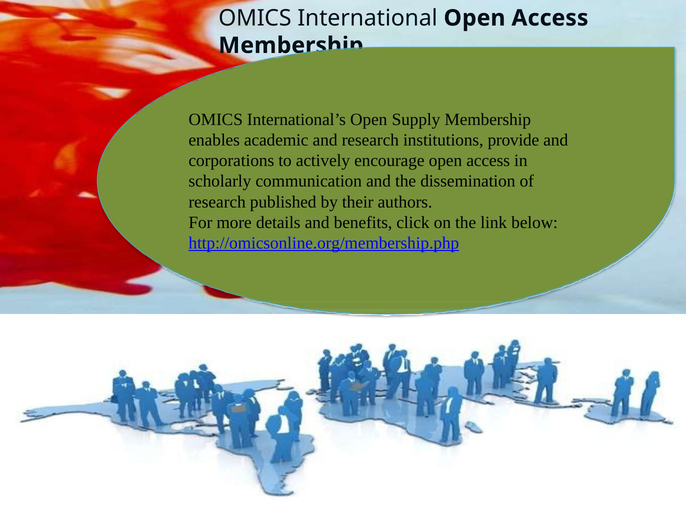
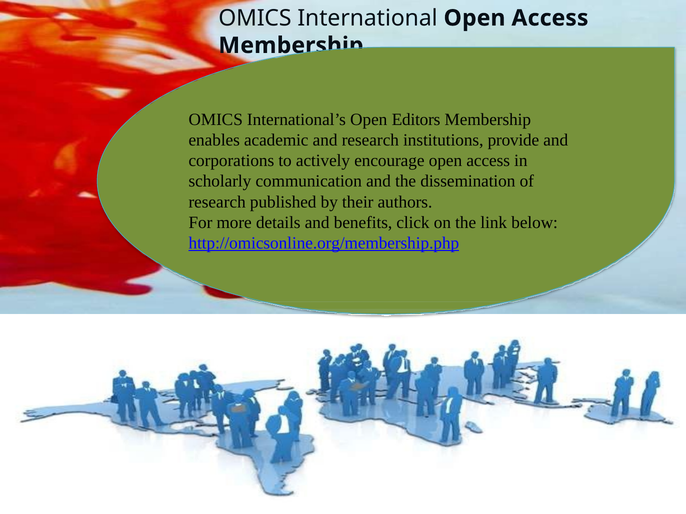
Supply: Supply -> Editors
